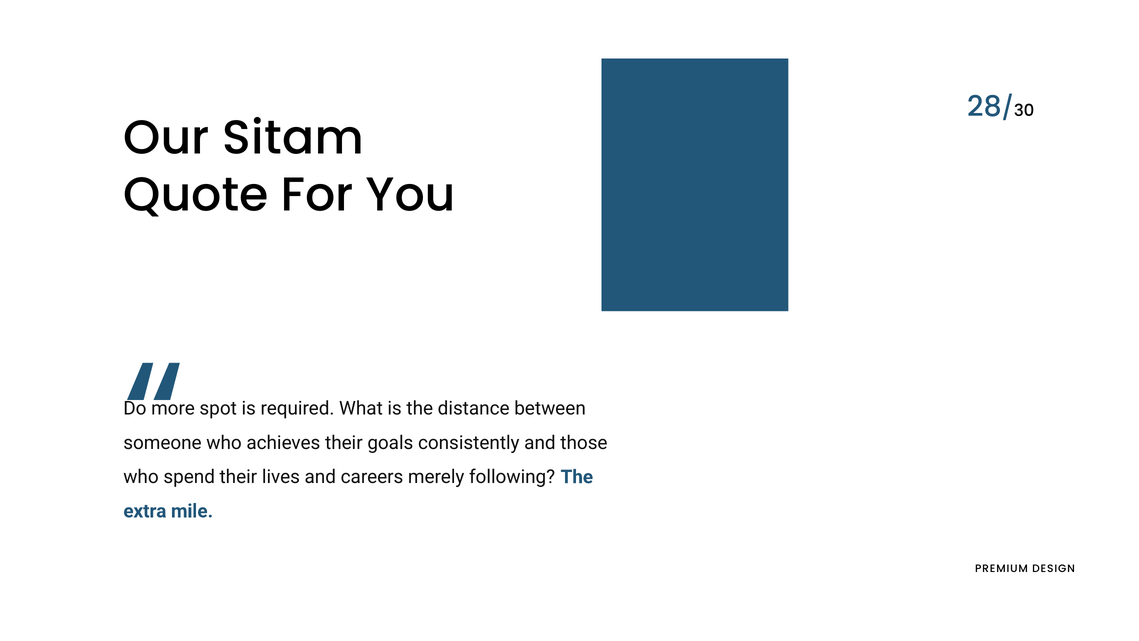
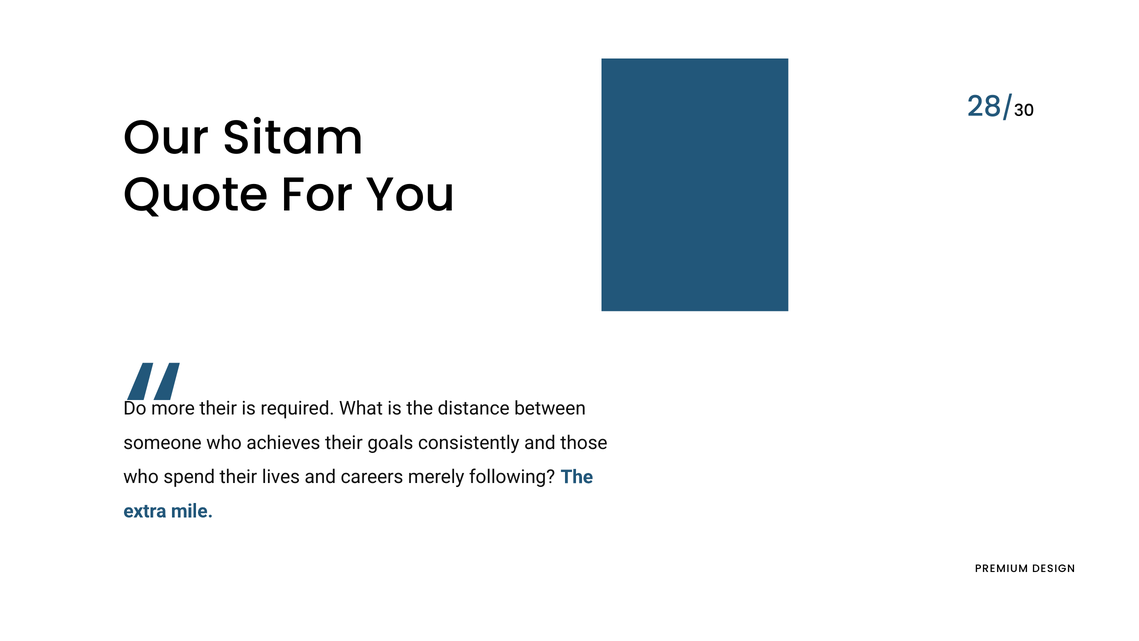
more spot: spot -> their
